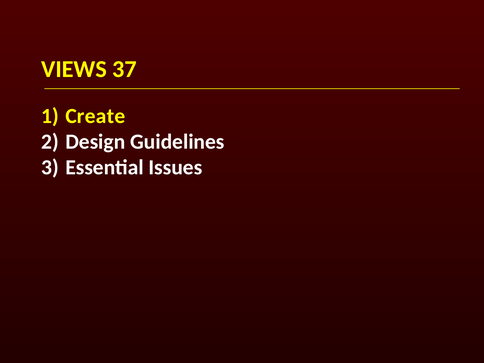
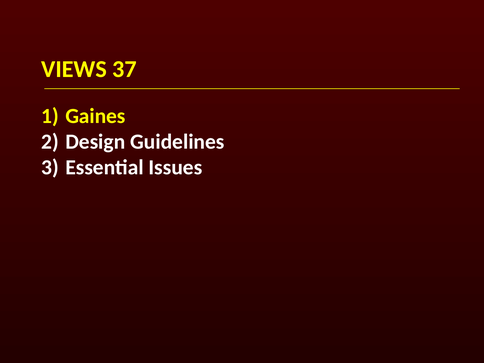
Create: Create -> Gaines
